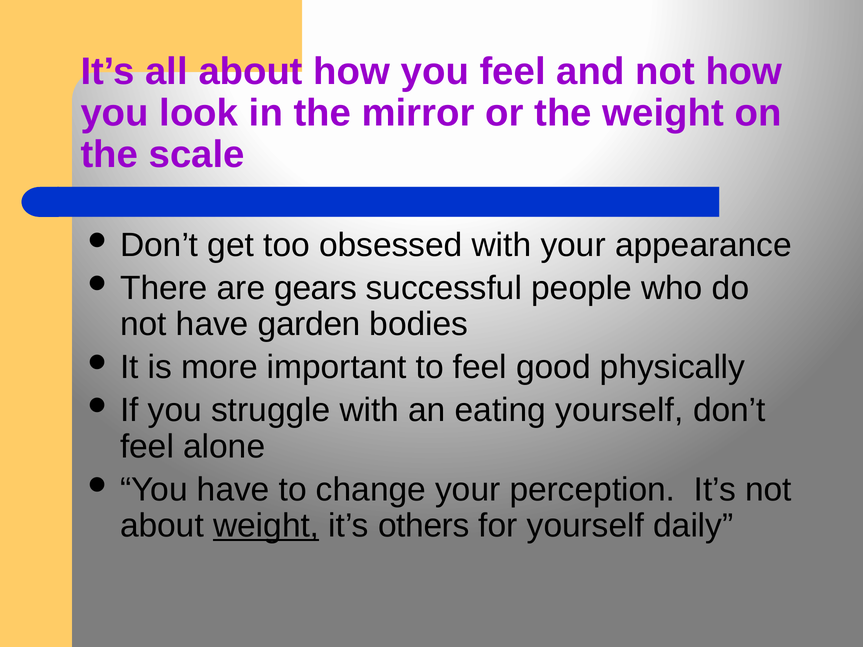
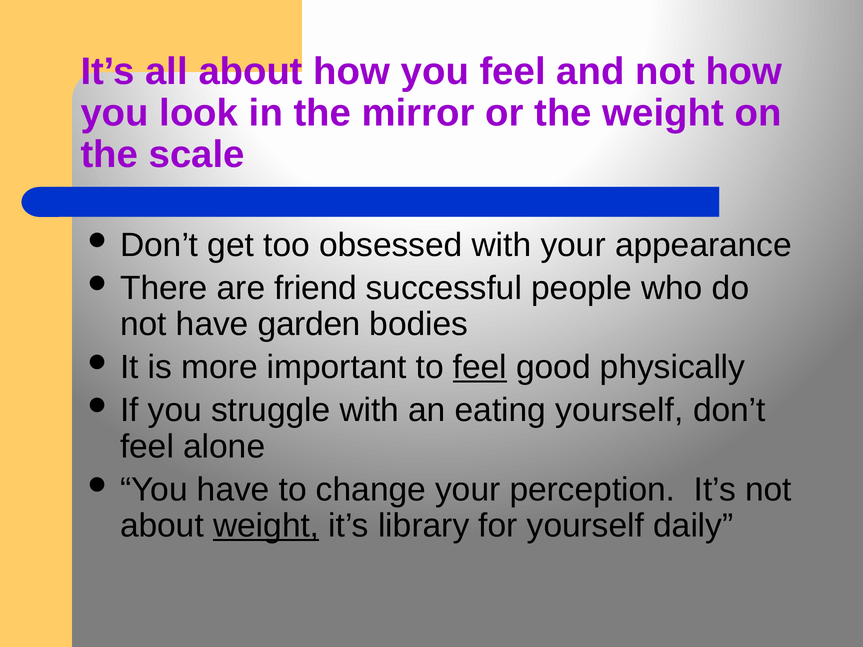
gears: gears -> friend
feel at (480, 367) underline: none -> present
others: others -> library
